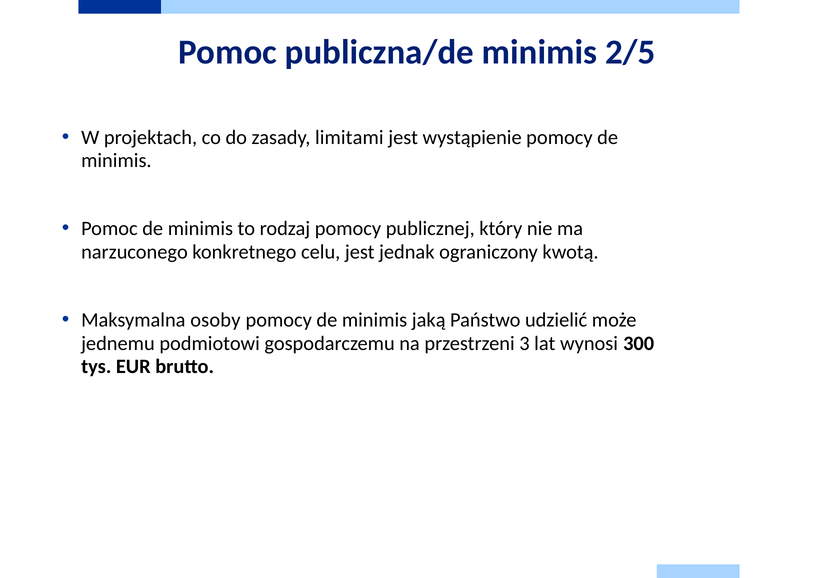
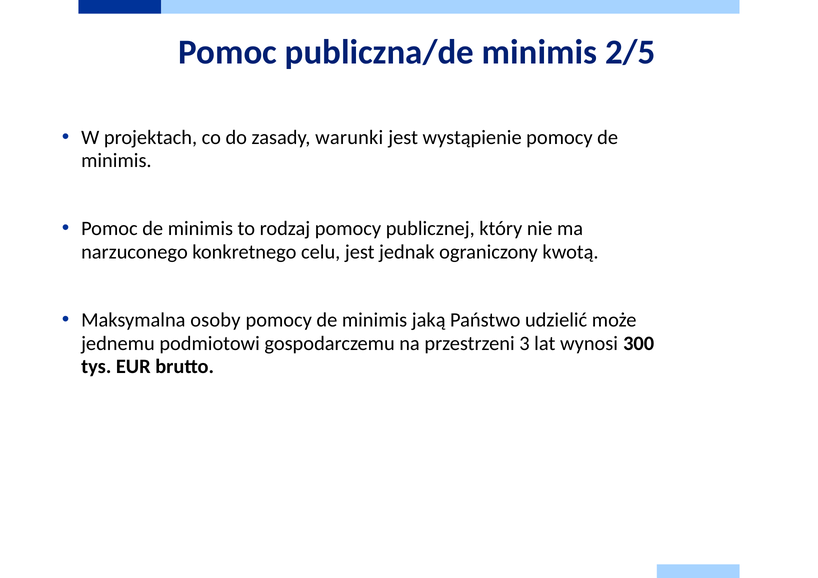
limitami: limitami -> warunki
